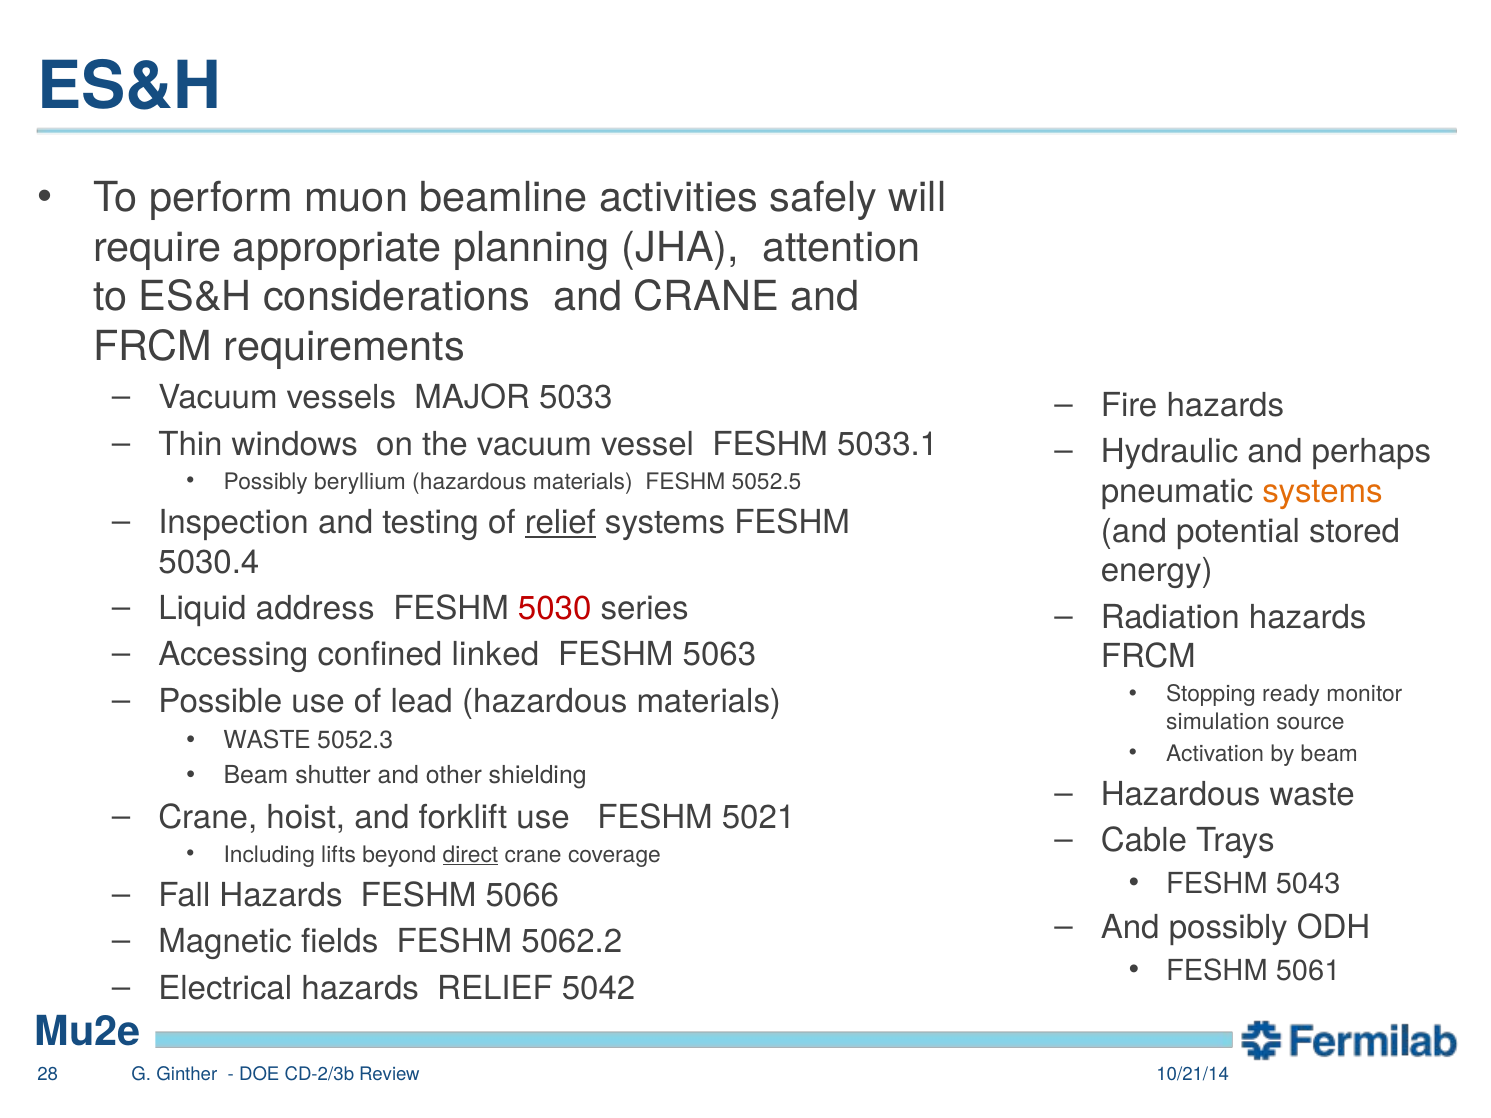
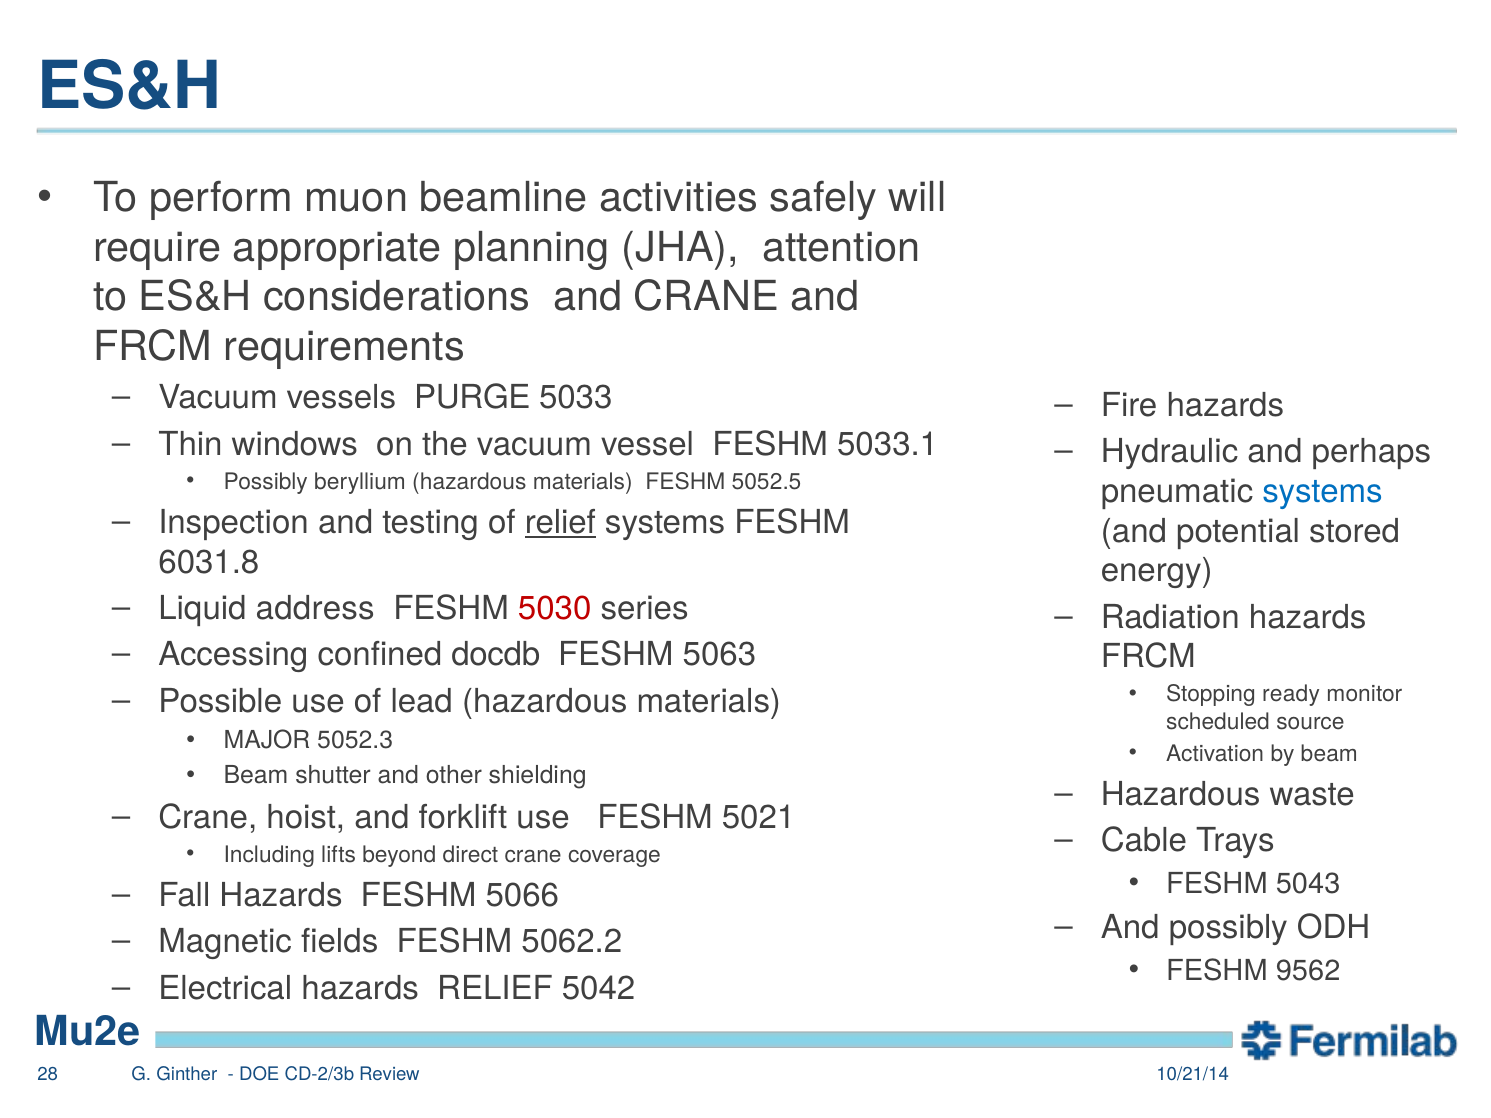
MAJOR: MAJOR -> PURGE
systems at (1322, 491) colour: orange -> blue
5030.4: 5030.4 -> 6031.8
linked: linked -> docdb
simulation: simulation -> scheduled
WASTE at (267, 741): WASTE -> MAJOR
direct underline: present -> none
5061: 5061 -> 9562
